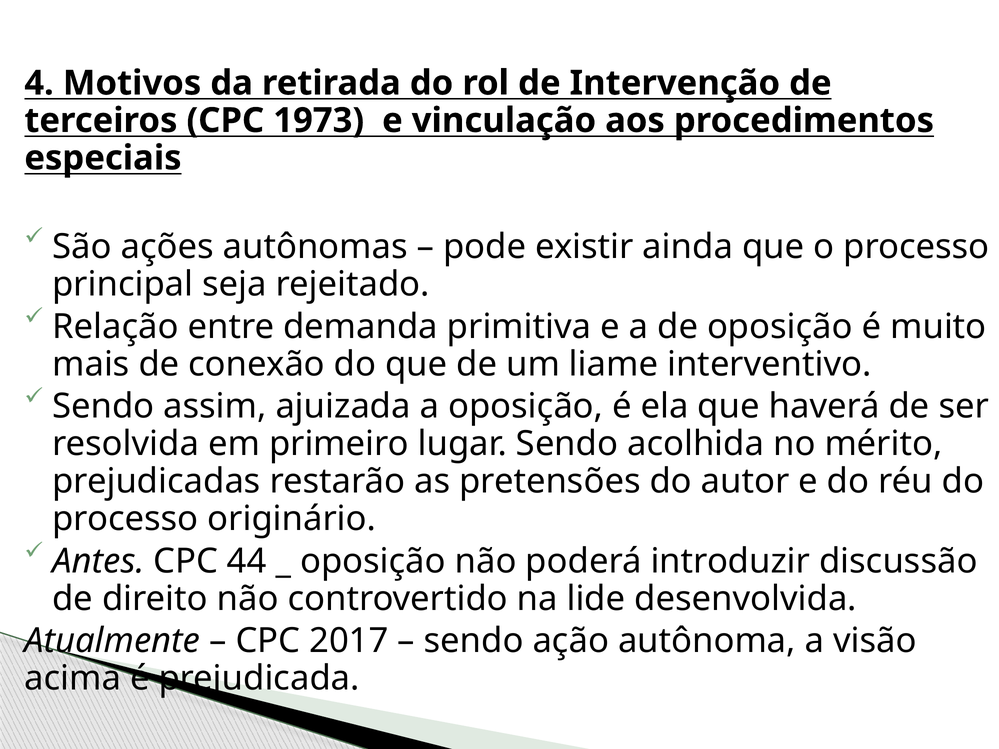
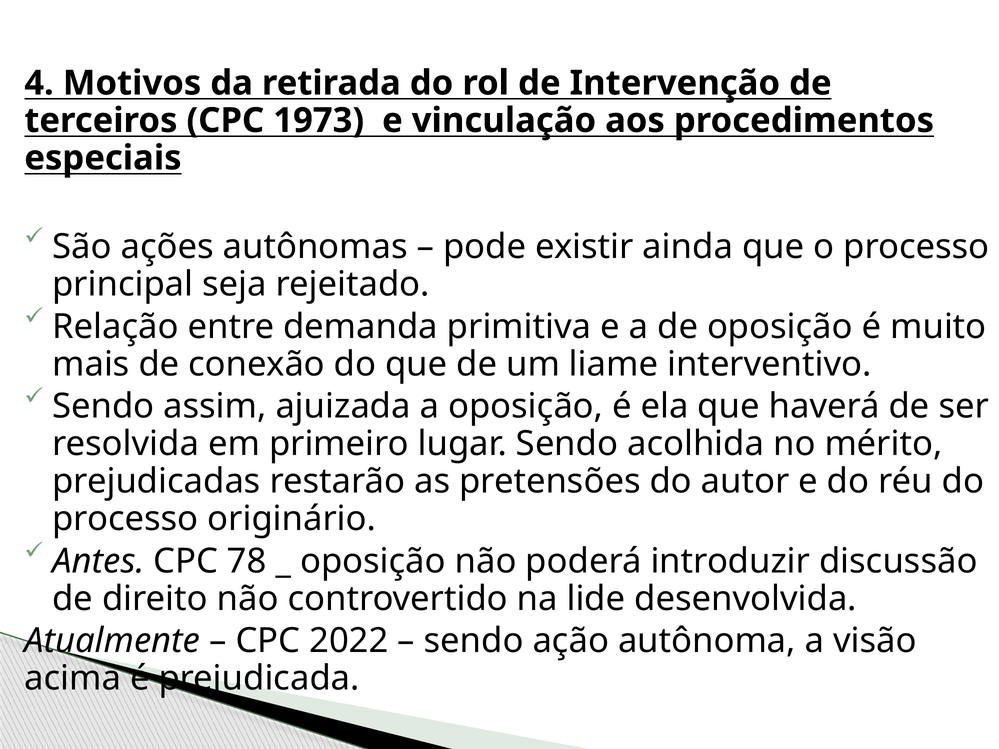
44: 44 -> 78
2017: 2017 -> 2022
